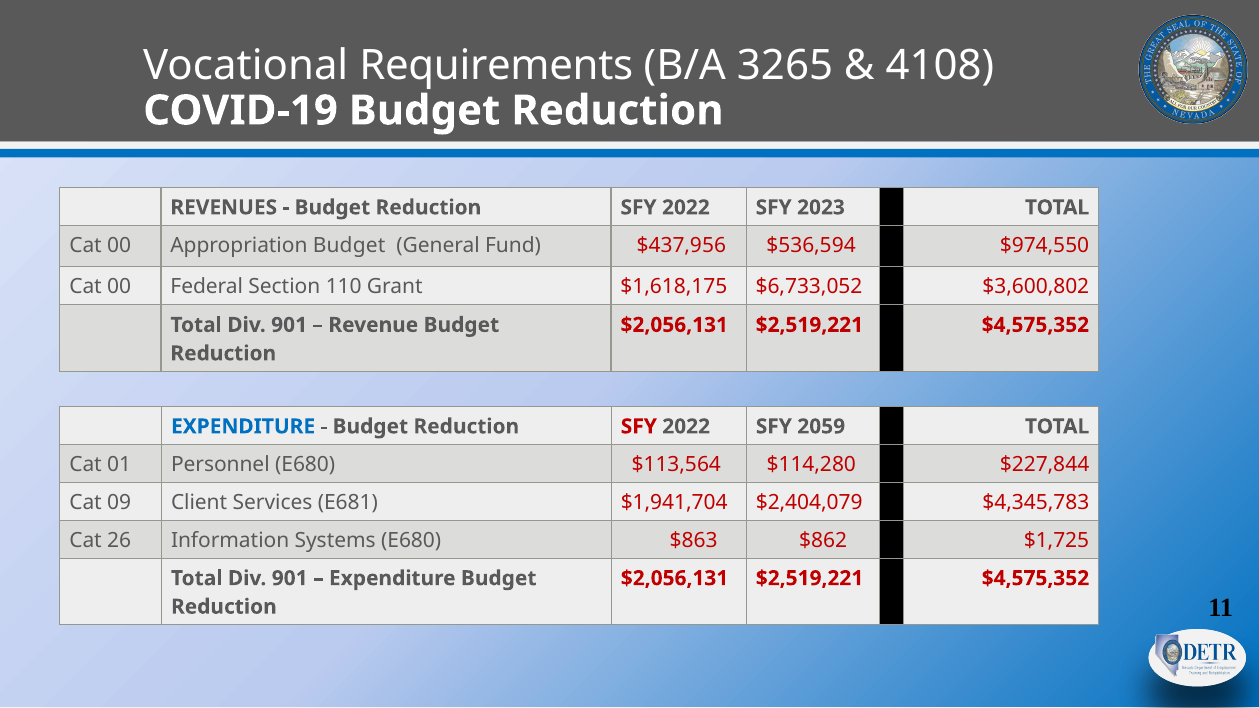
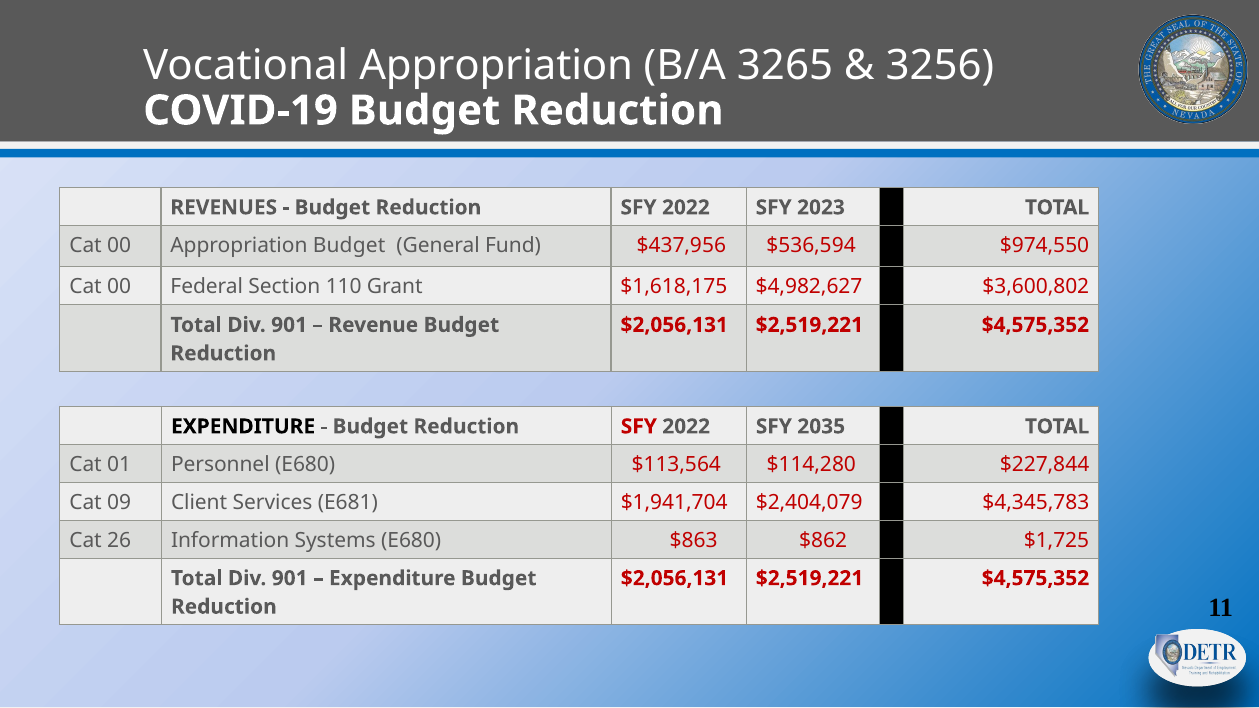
Vocational Requirements: Requirements -> Appropriation
4108: 4108 -> 3256
$6,733,052: $6,733,052 -> $4,982,627
EXPENDITURE at (243, 427) colour: blue -> black
2059: 2059 -> 2035
